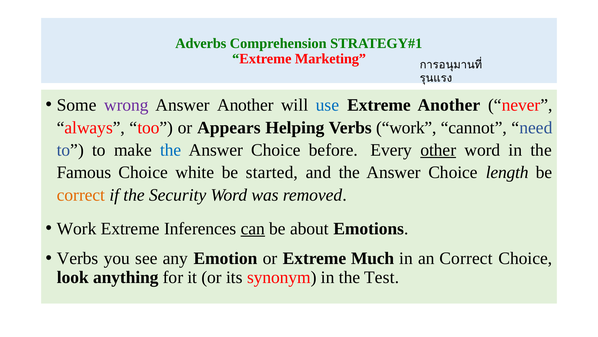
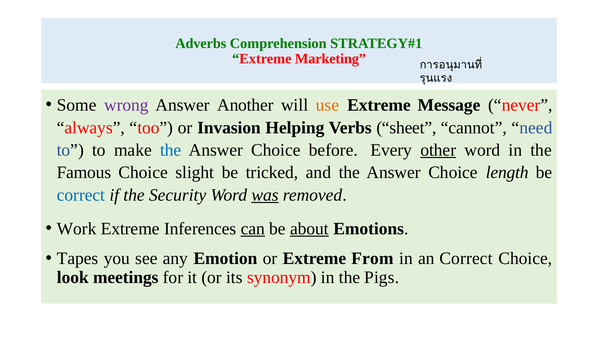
use colour: blue -> orange
Extreme Another: Another -> Message
Appears: Appears -> Invasion
Verbs work: work -> sheet
white: white -> slight
started: started -> tricked
correct at (81, 195) colour: orange -> blue
was underline: none -> present
about underline: none -> present
Verbs at (78, 258): Verbs -> Tapes
Much: Much -> From
anything: anything -> meetings
Test: Test -> Pigs
